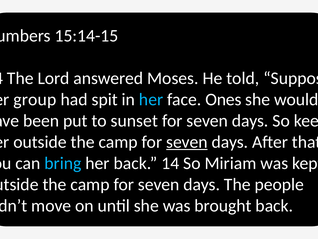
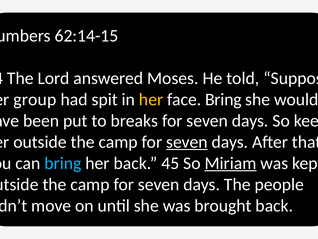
15:14-15: 15:14-15 -> 62:14-15
her at (151, 99) colour: light blue -> yellow
face Ones: Ones -> Bring
sunset: sunset -> breaks
back 14: 14 -> 45
Miriam underline: none -> present
